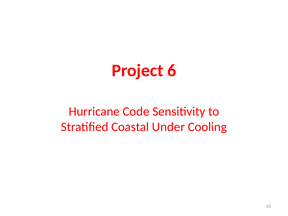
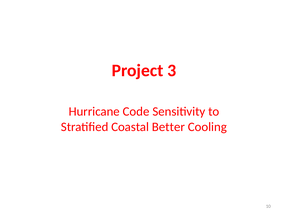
6: 6 -> 3
Under: Under -> Better
